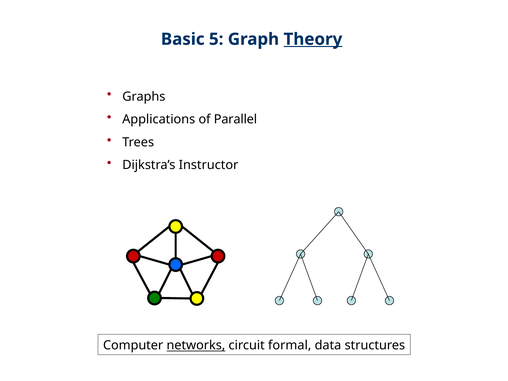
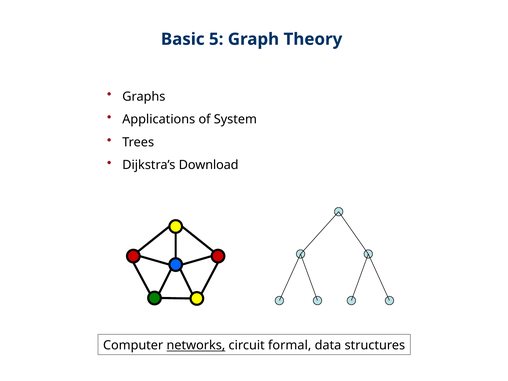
Theory underline: present -> none
Parallel: Parallel -> System
Instructor: Instructor -> Download
